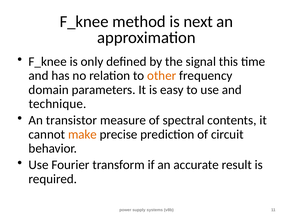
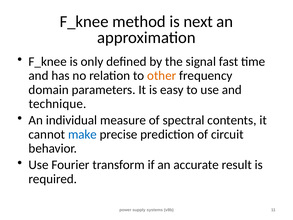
this: this -> fast
transistor: transistor -> individual
make colour: orange -> blue
